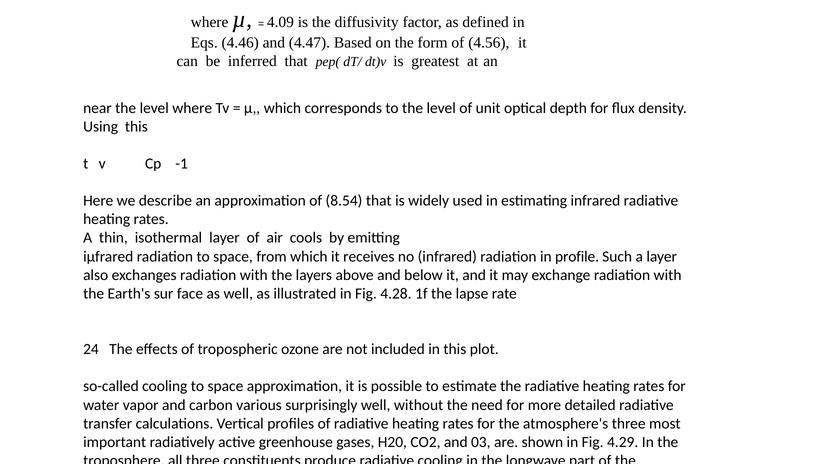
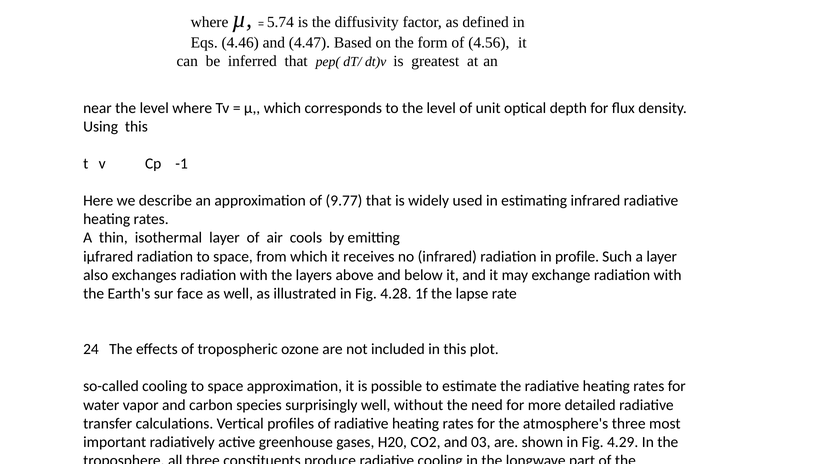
4.09: 4.09 -> 5.74
8.54: 8.54 -> 9.77
various: various -> species
